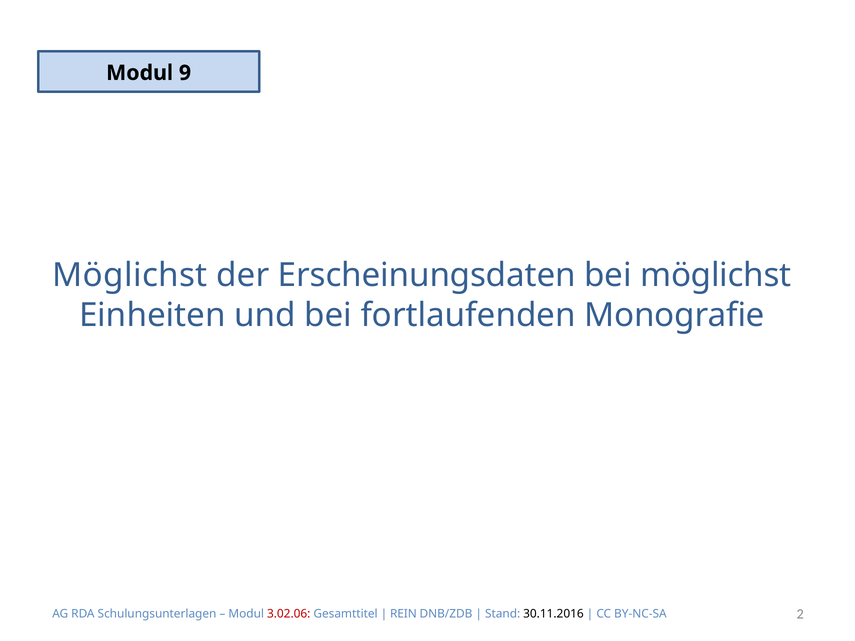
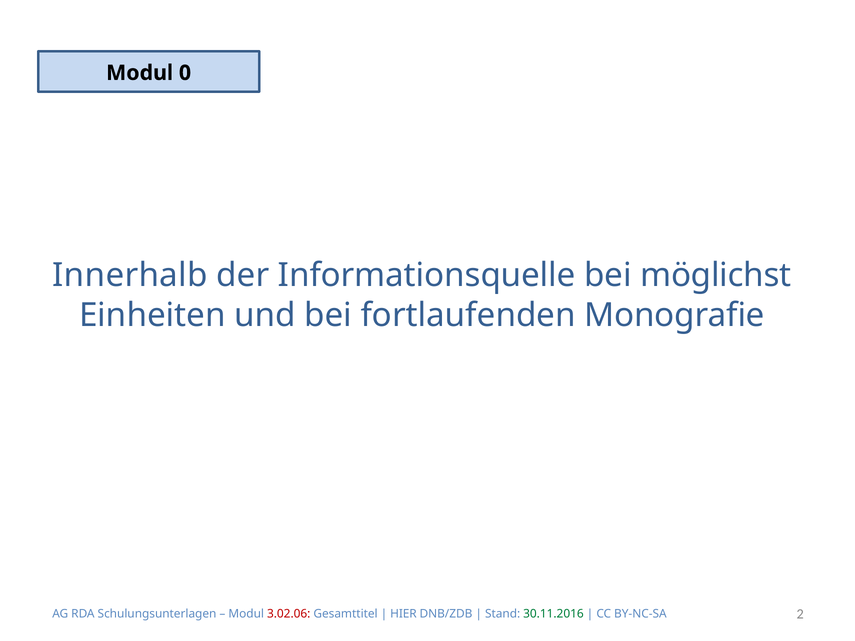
9: 9 -> 0
Möglichst at (130, 276): Möglichst -> Innerhalb
Erscheinungsdaten: Erscheinungsdaten -> Informationsquelle
REIN: REIN -> HIER
30.11.2016 colour: black -> green
